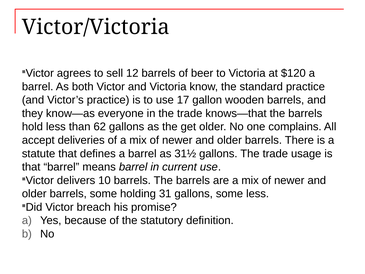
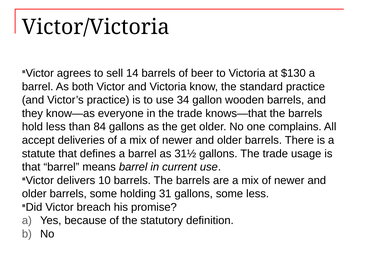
12: 12 -> 14
$120: $120 -> $130
17: 17 -> 34
62: 62 -> 84
